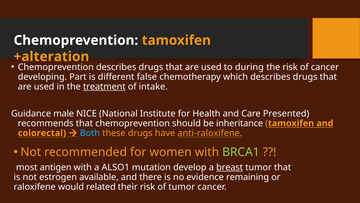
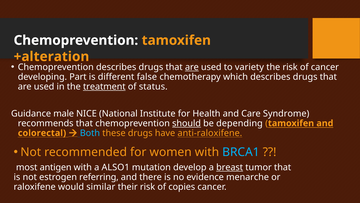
are at (192, 67) underline: none -> present
during: during -> variety
intake: intake -> status
Presented: Presented -> Syndrome
should underline: none -> present
inheritance: inheritance -> depending
BRCA1 colour: light green -> light blue
available: available -> referring
remaining: remaining -> menarche
related: related -> similar
of tumor: tumor -> copies
